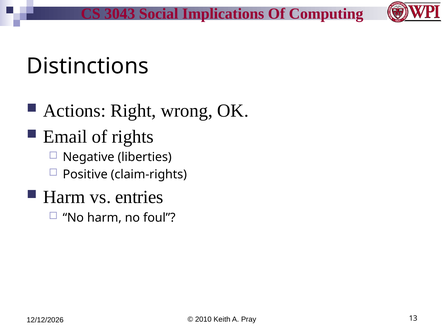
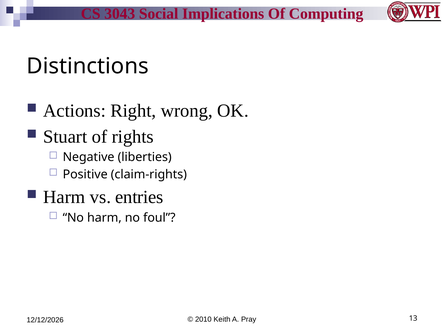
Email: Email -> Stuart
